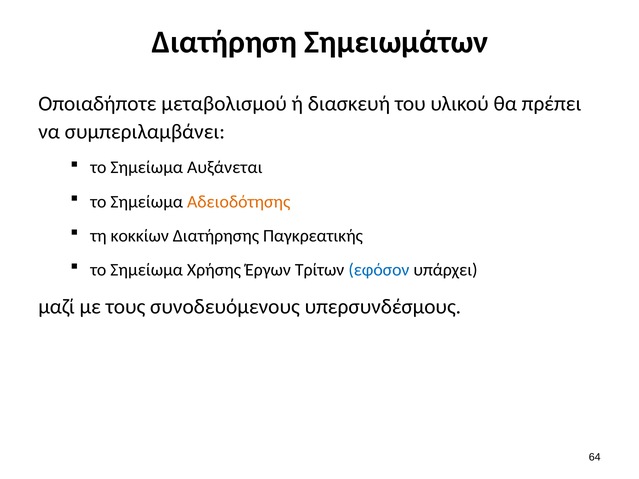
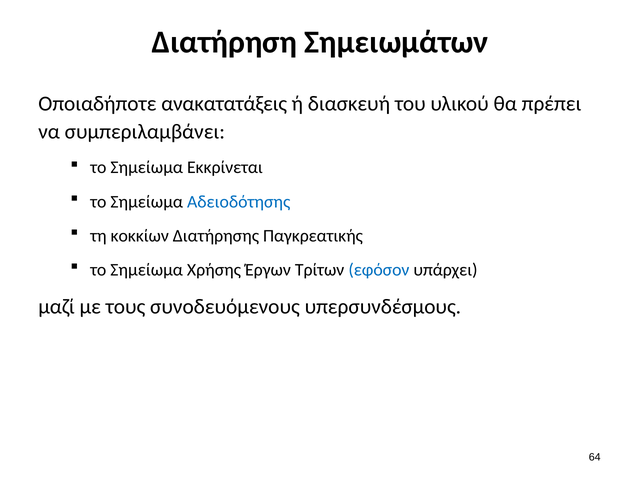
μεταβολισμού: μεταβολισμού -> ανακατατάξεις
Αυξάνεται: Αυξάνεται -> Εκκρίνεται
Αδειοδότησης colour: orange -> blue
